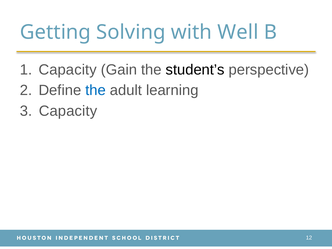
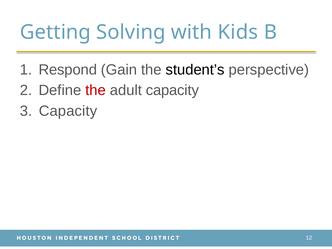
Well: Well -> Kids
Capacity at (68, 70): Capacity -> Respond
the at (96, 90) colour: blue -> red
adult learning: learning -> capacity
